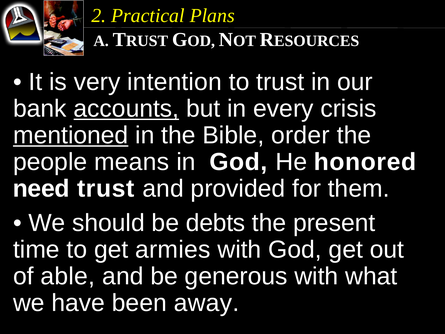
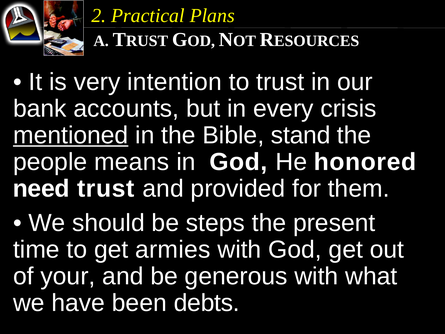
accounts underline: present -> none
order: order -> stand
debts: debts -> steps
able: able -> your
away: away -> debts
